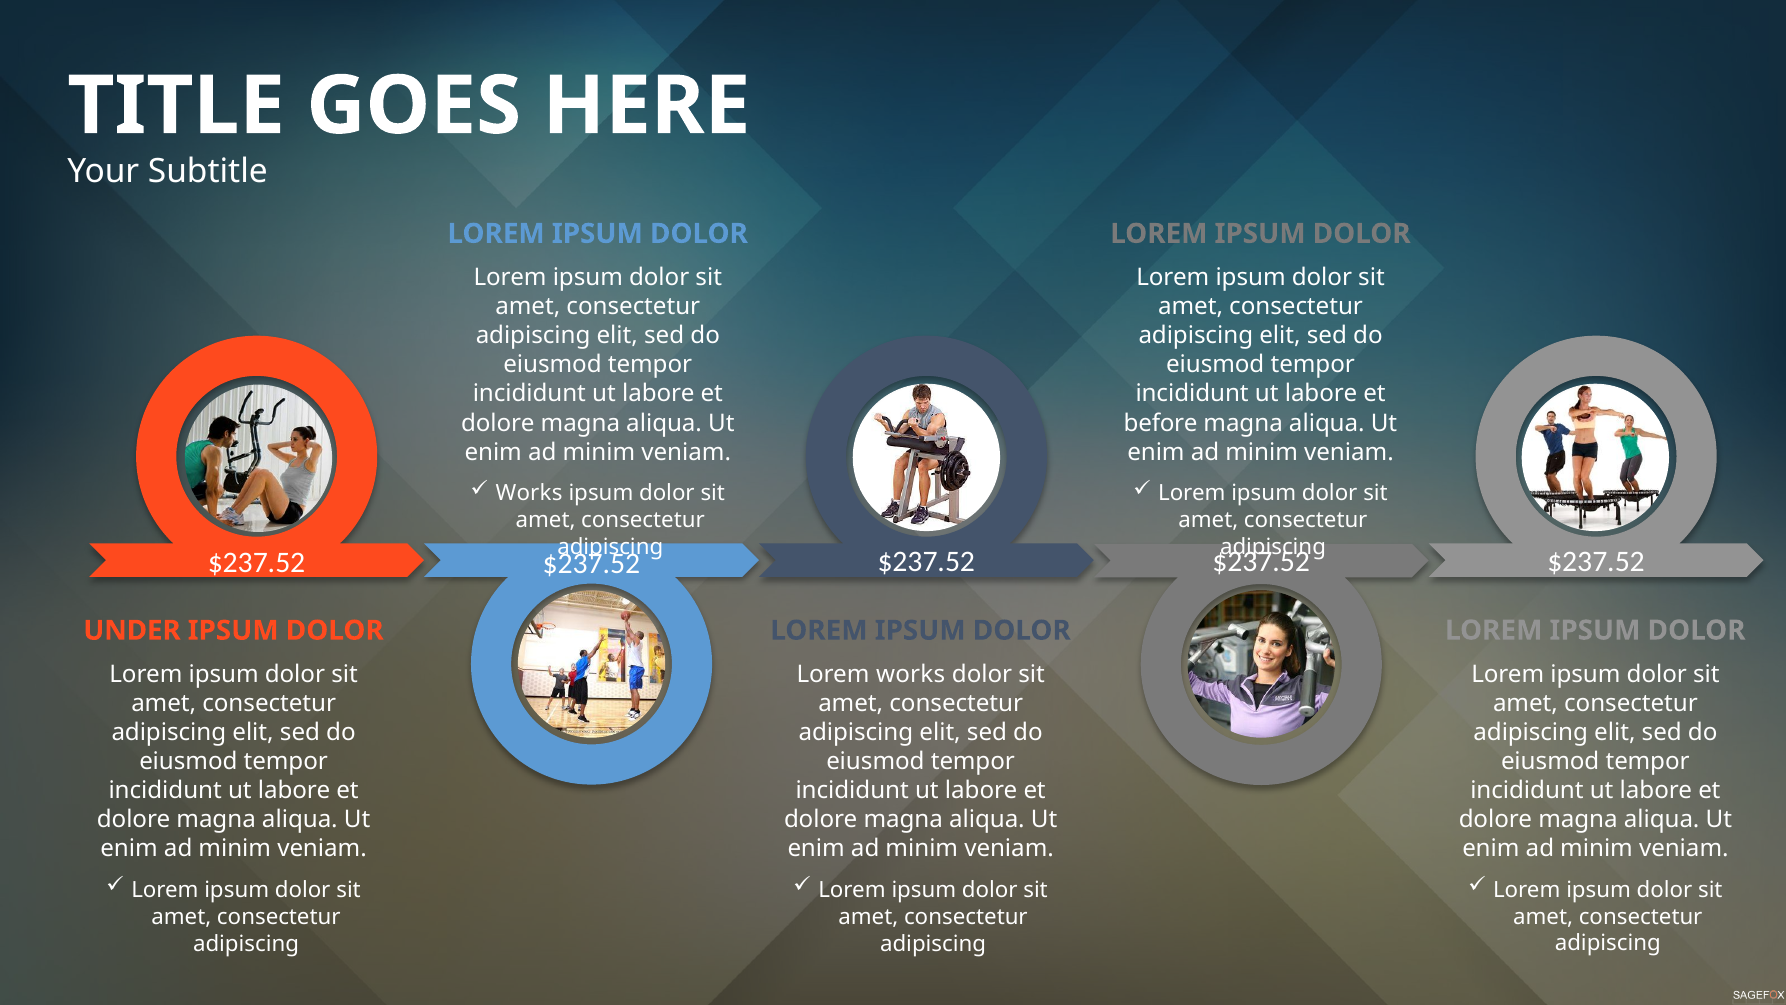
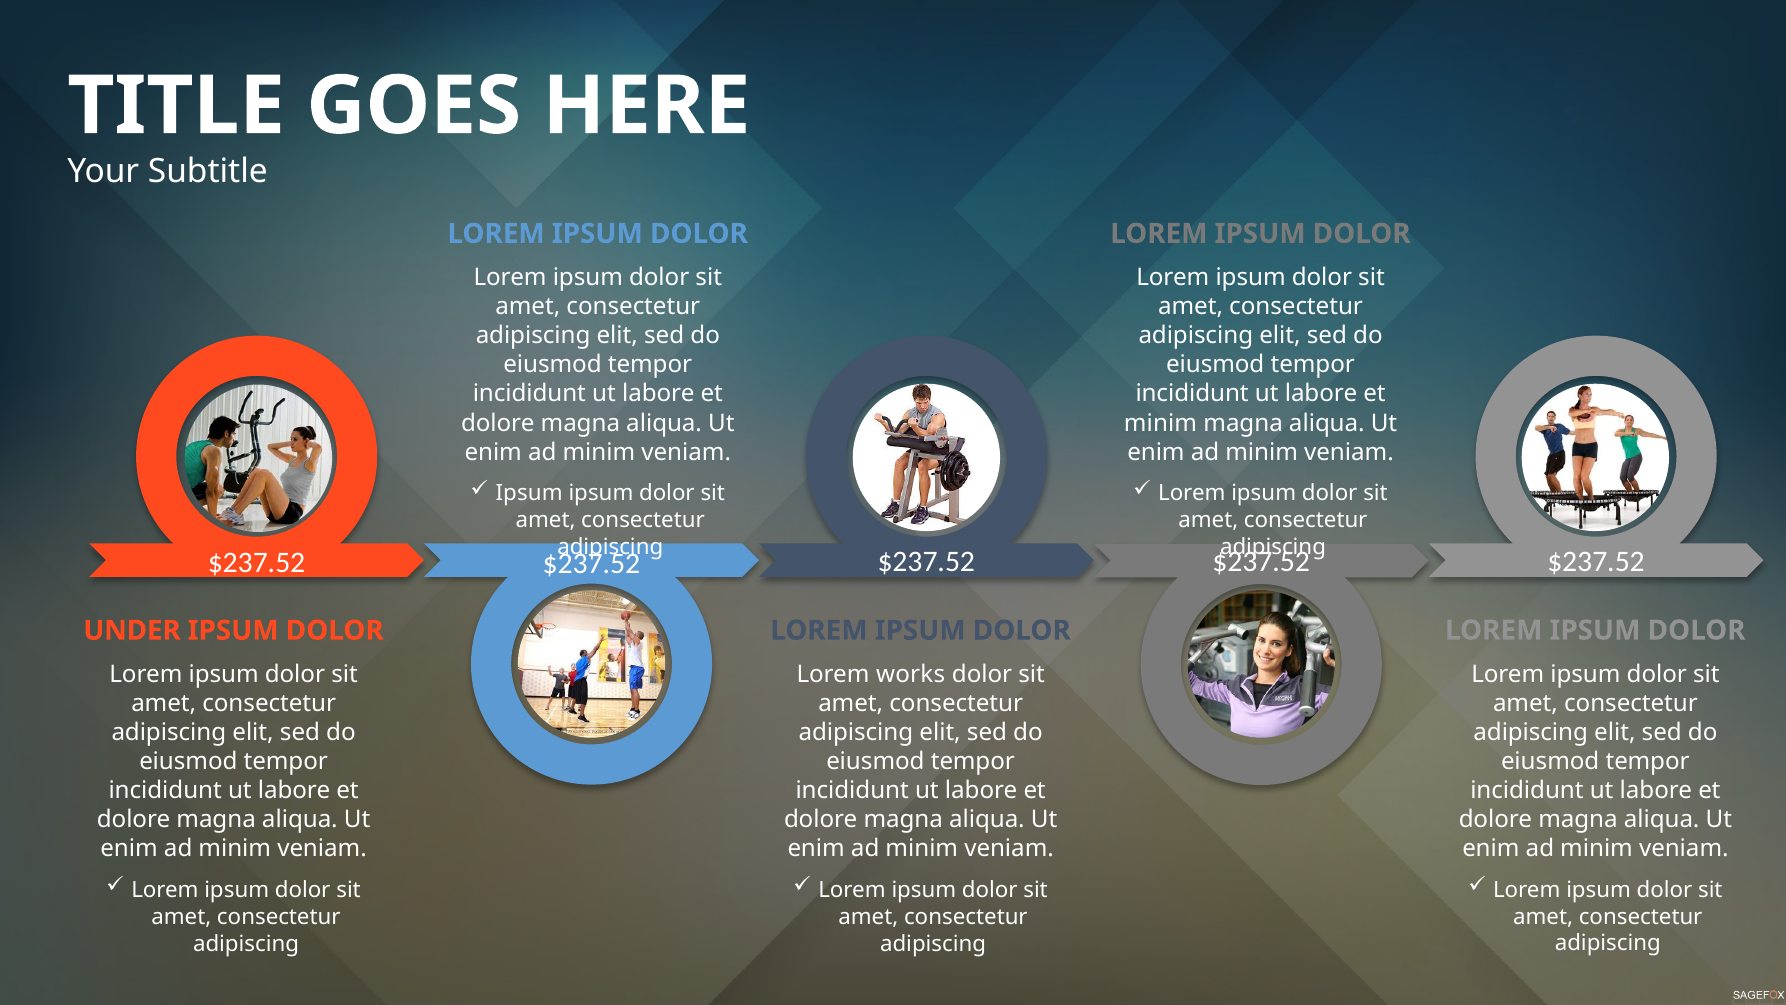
before at (1161, 423): before -> minim
Works at (529, 493): Works -> Ipsum
